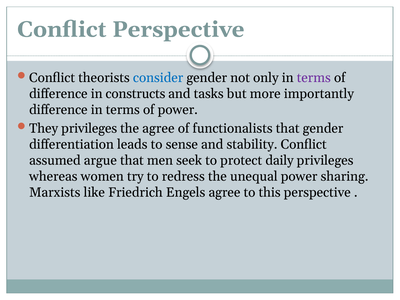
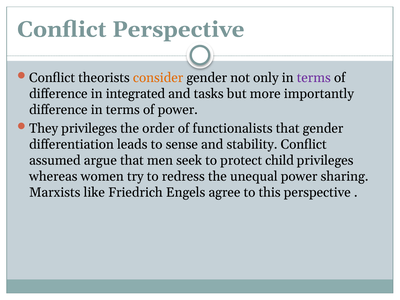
consider colour: blue -> orange
constructs: constructs -> integrated
the agree: agree -> order
daily: daily -> child
